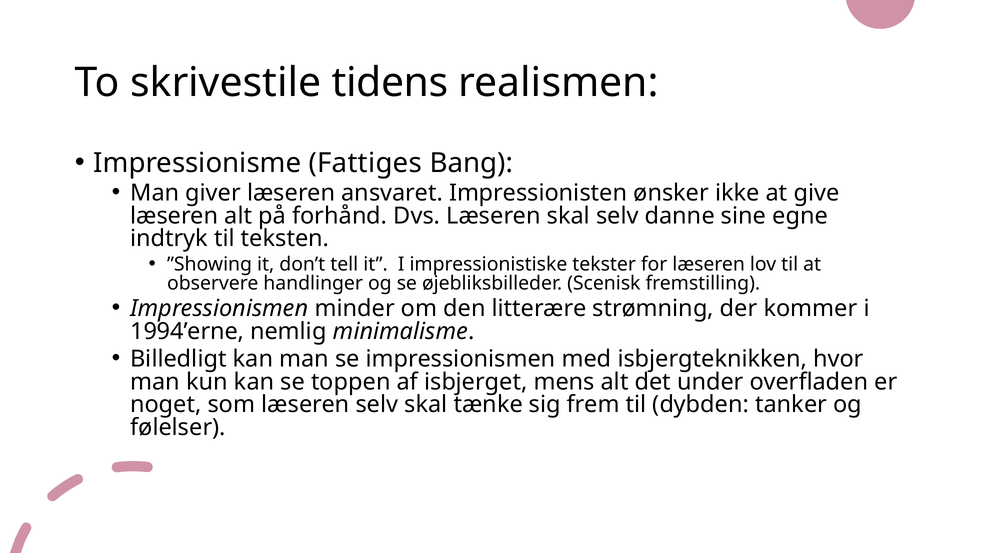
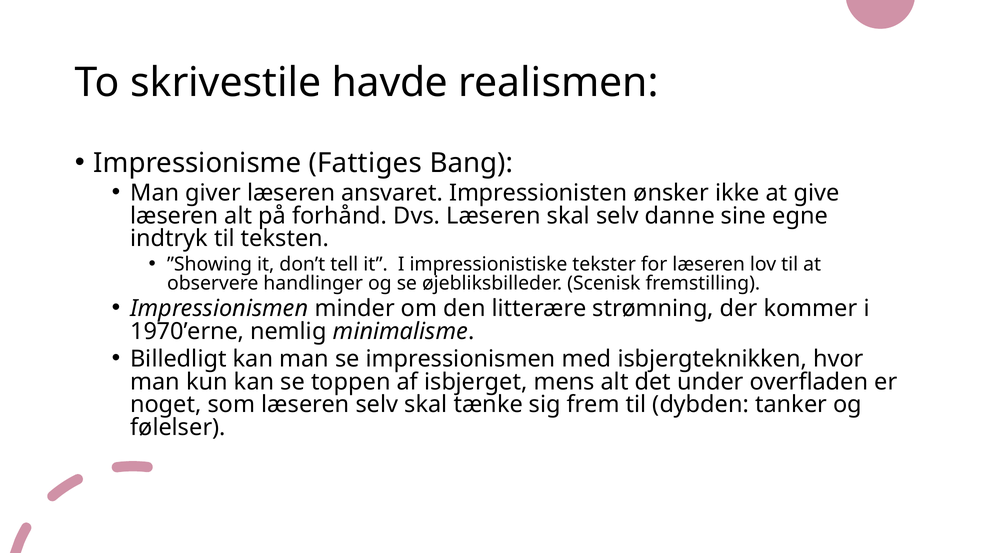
tidens: tidens -> havde
1994’erne: 1994’erne -> 1970’erne
